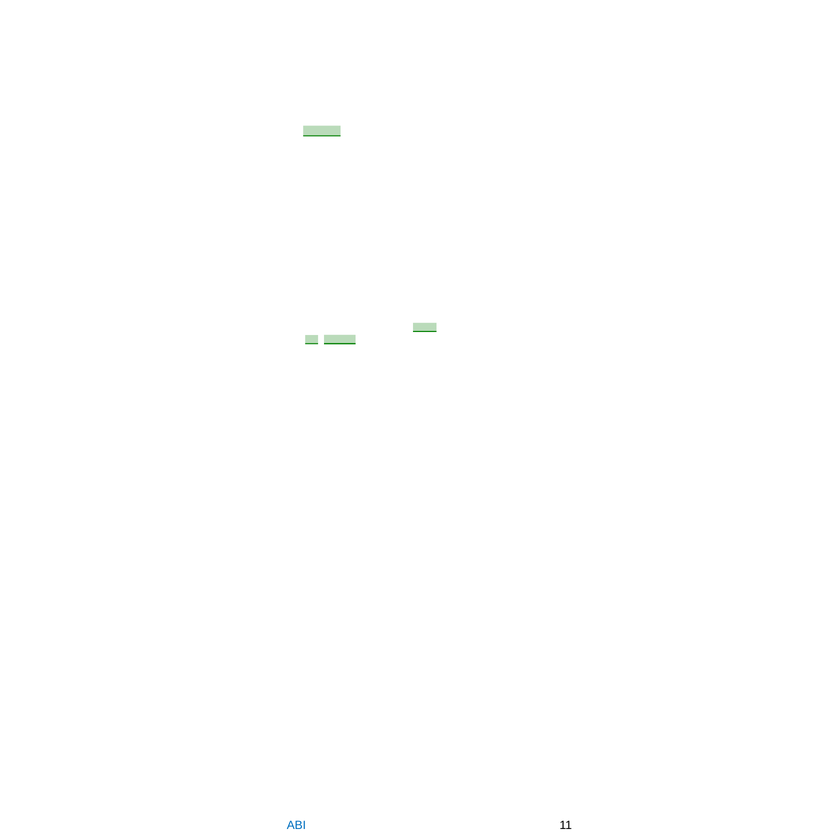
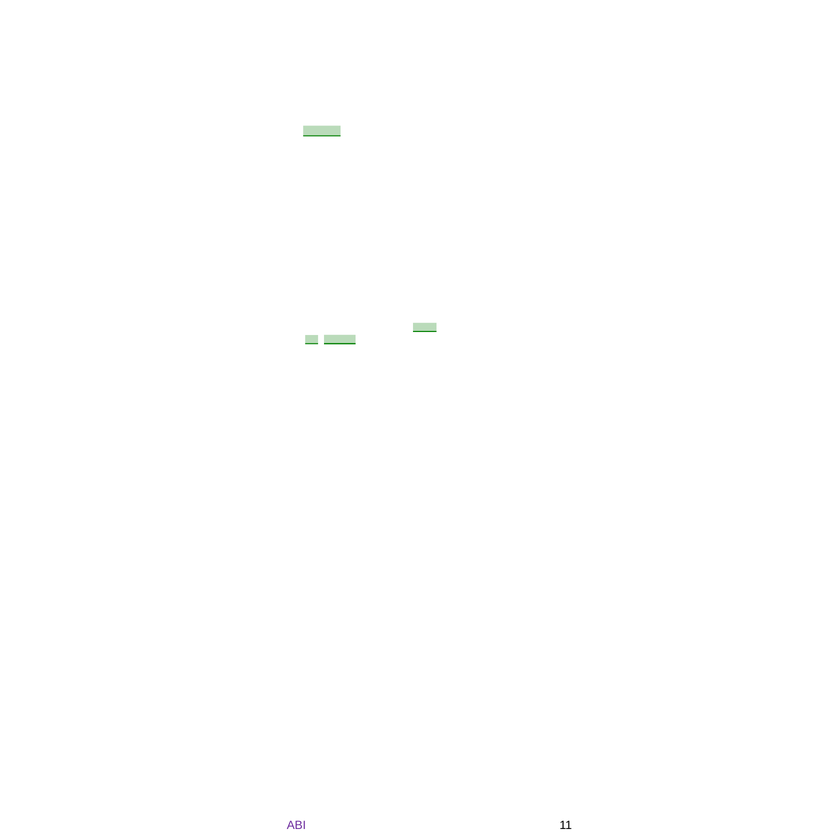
ABI colour: blue -> purple
